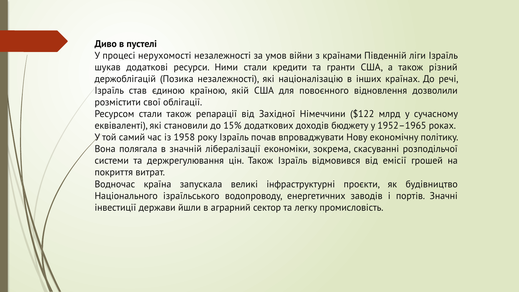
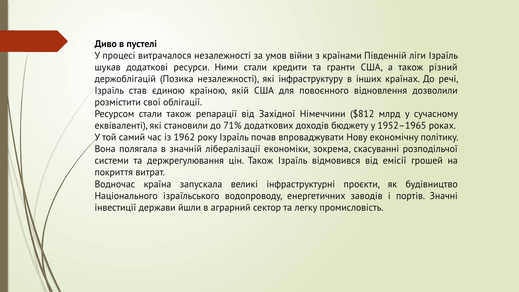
нерухомості: нерухомості -> витрачалося
націоналізацію: націоналізацію -> інфраструктуру
$122: $122 -> $812
15%: 15% -> 71%
1958: 1958 -> 1962
